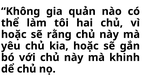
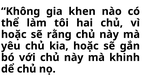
quản: quản -> khen
